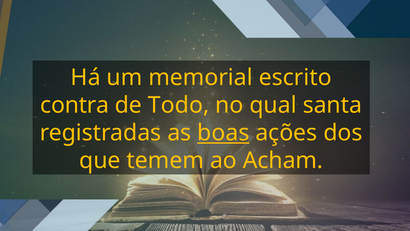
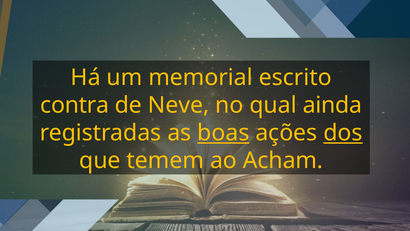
Todo: Todo -> Neve
santa: santa -> ainda
dos underline: none -> present
